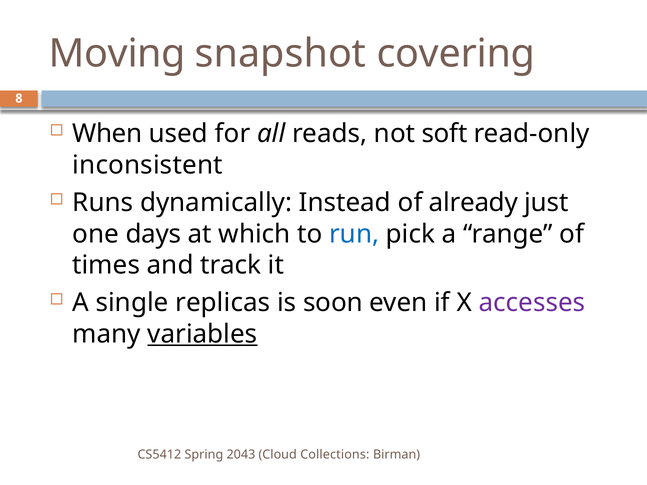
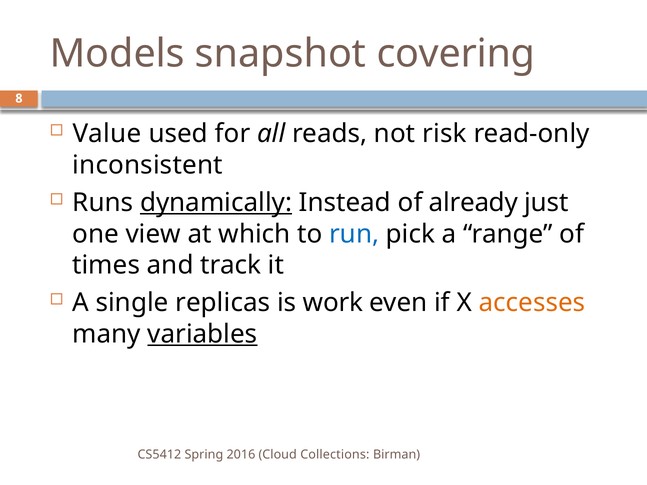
Moving: Moving -> Models
When: When -> Value
soft: soft -> risk
dynamically underline: none -> present
days: days -> view
soon: soon -> work
accesses colour: purple -> orange
2043: 2043 -> 2016
